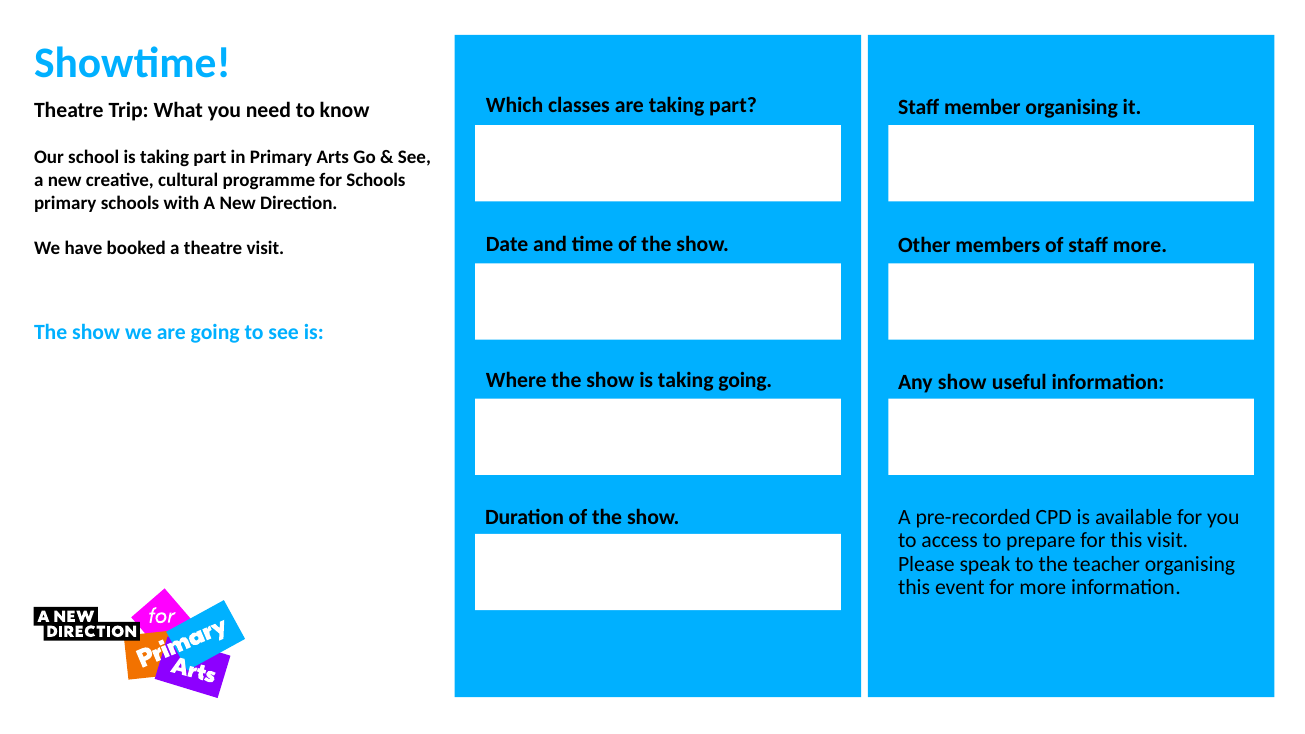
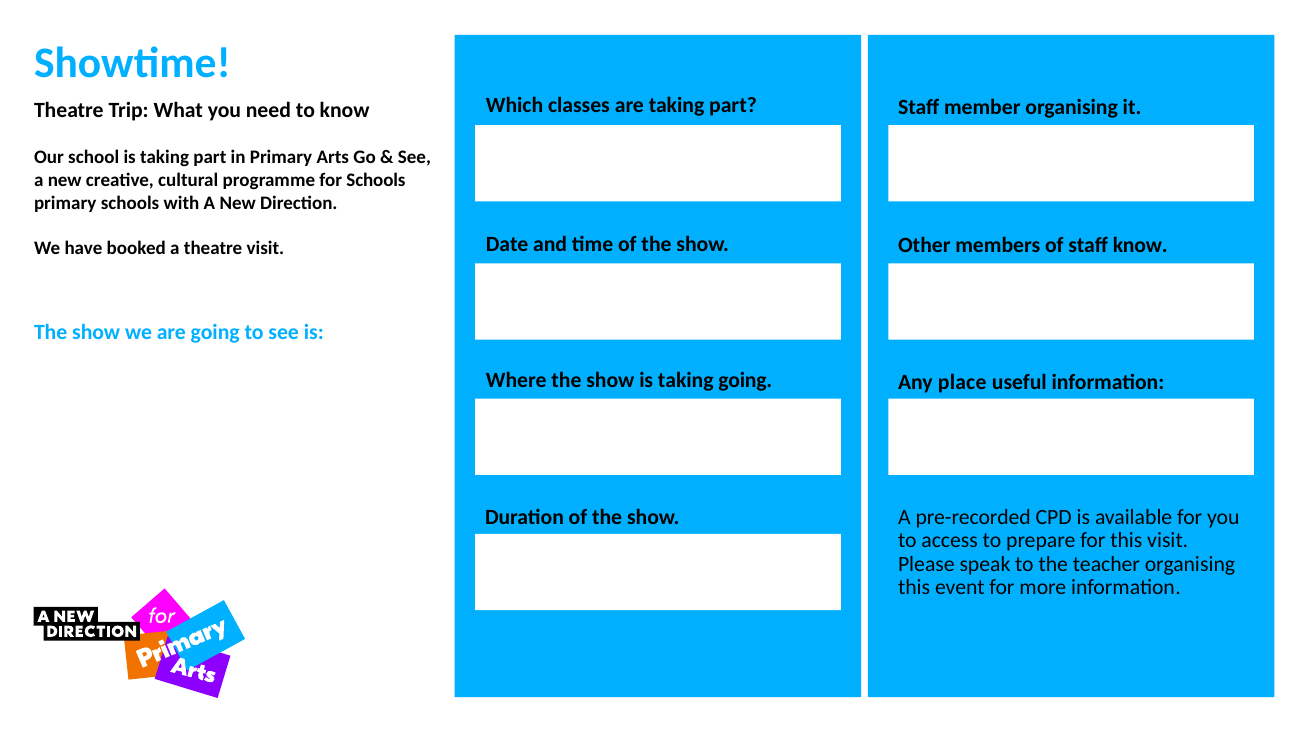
staff more: more -> know
Any show: show -> place
